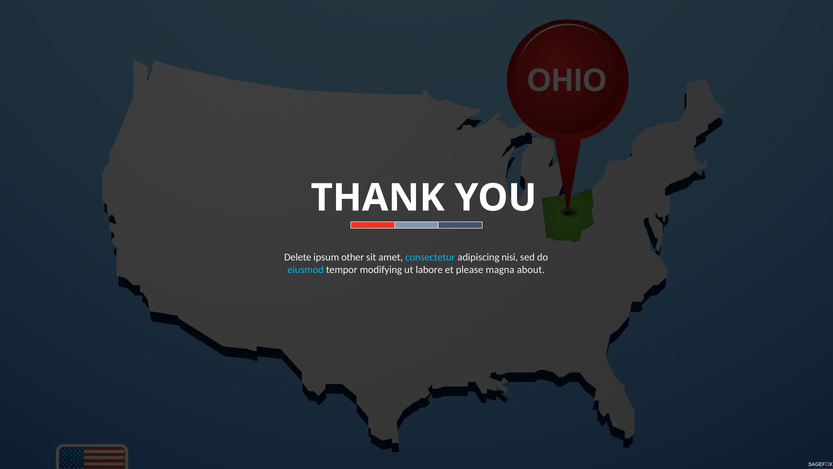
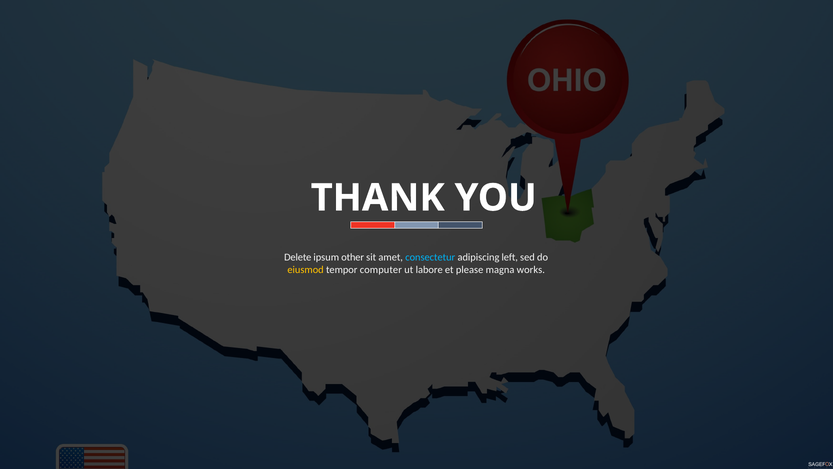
nisi: nisi -> left
eiusmod colour: light blue -> yellow
modifying: modifying -> computer
about: about -> works
